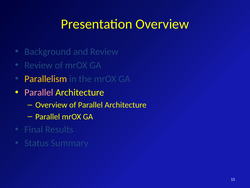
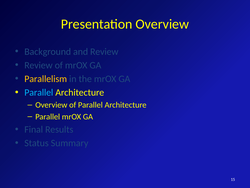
Parallel at (39, 92) colour: pink -> light blue
